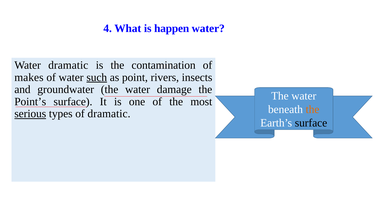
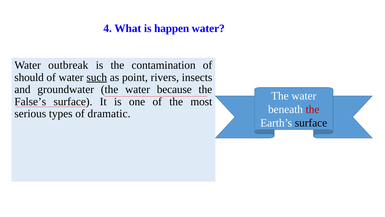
Water dramatic: dramatic -> outbreak
makes: makes -> should
damage: damage -> because
Point’s: Point’s -> False’s
the at (313, 109) colour: orange -> red
serious underline: present -> none
